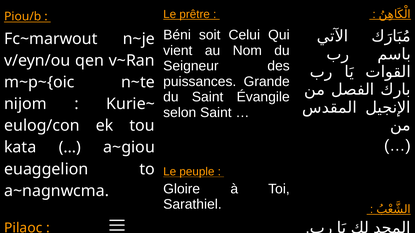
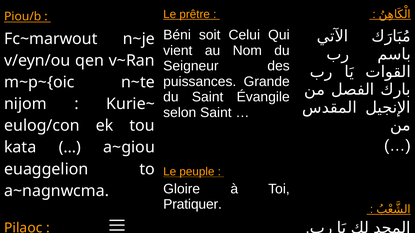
Sarathiel: Sarathiel -> Pratiquer
